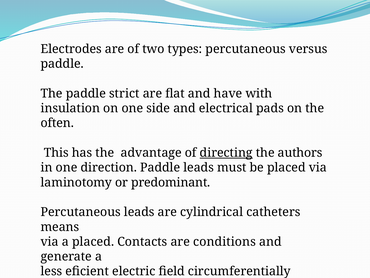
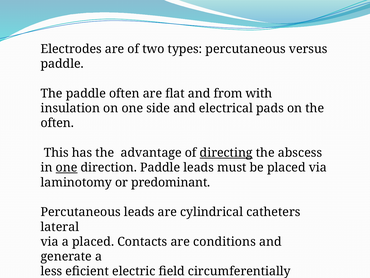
paddle strict: strict -> often
have: have -> from
authors: authors -> abscess
one at (67, 167) underline: none -> present
means: means -> lateral
